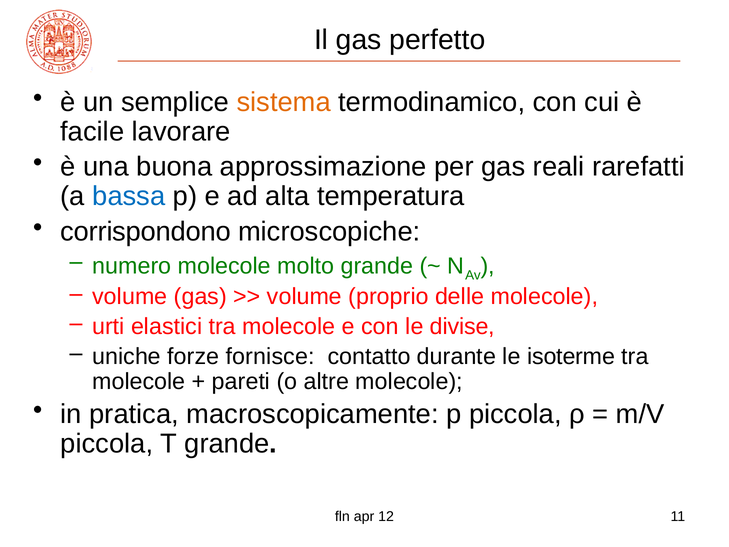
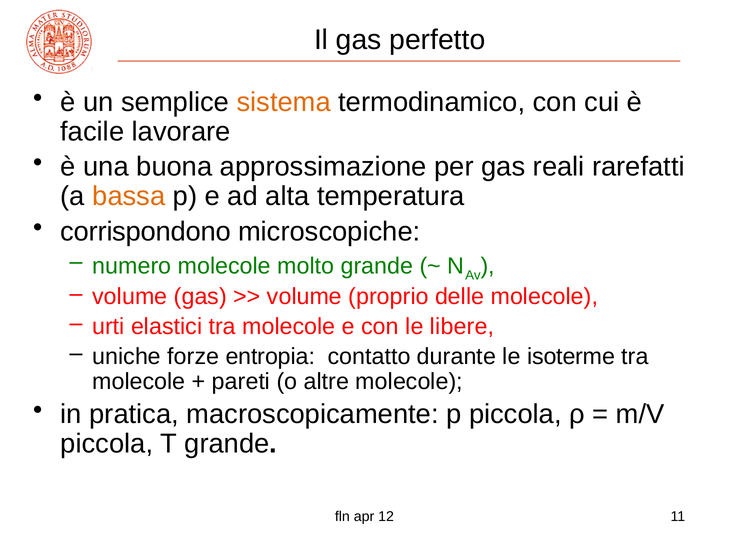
bassa colour: blue -> orange
divise: divise -> libere
fornisce: fornisce -> entropia
